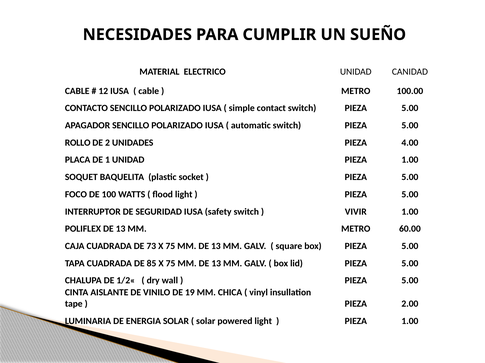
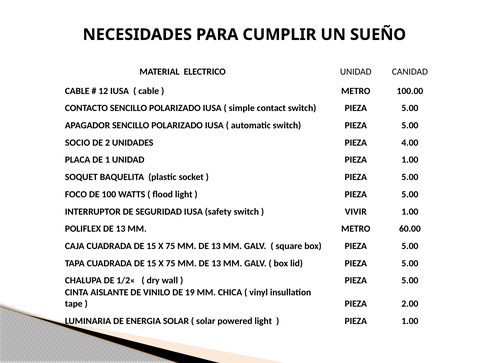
ROLLO: ROLLO -> SOCIO
CAJA CUADRADA DE 73: 73 -> 15
TAPA CUADRADA DE 85: 85 -> 15
